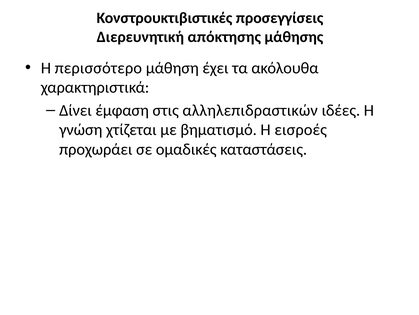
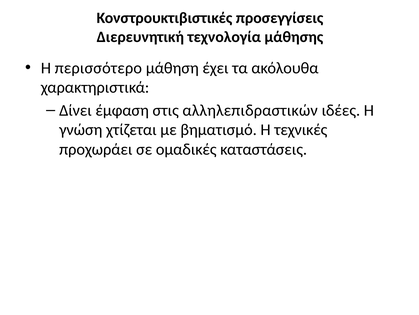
απόκτησης: απόκτησης -> τεχνολογία
εισροές: εισροές -> τεχνικές
